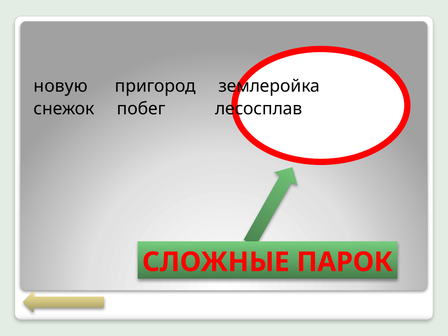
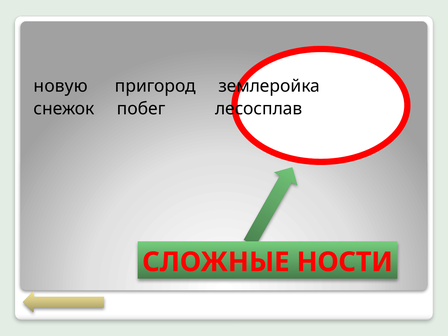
ПАРОК: ПАРОК -> НОСТИ
